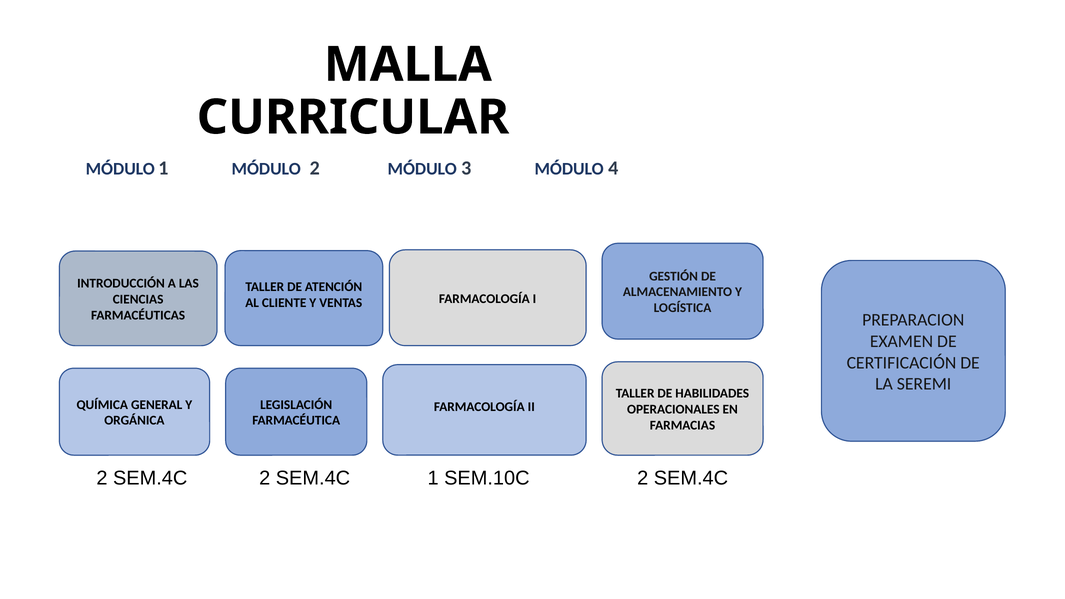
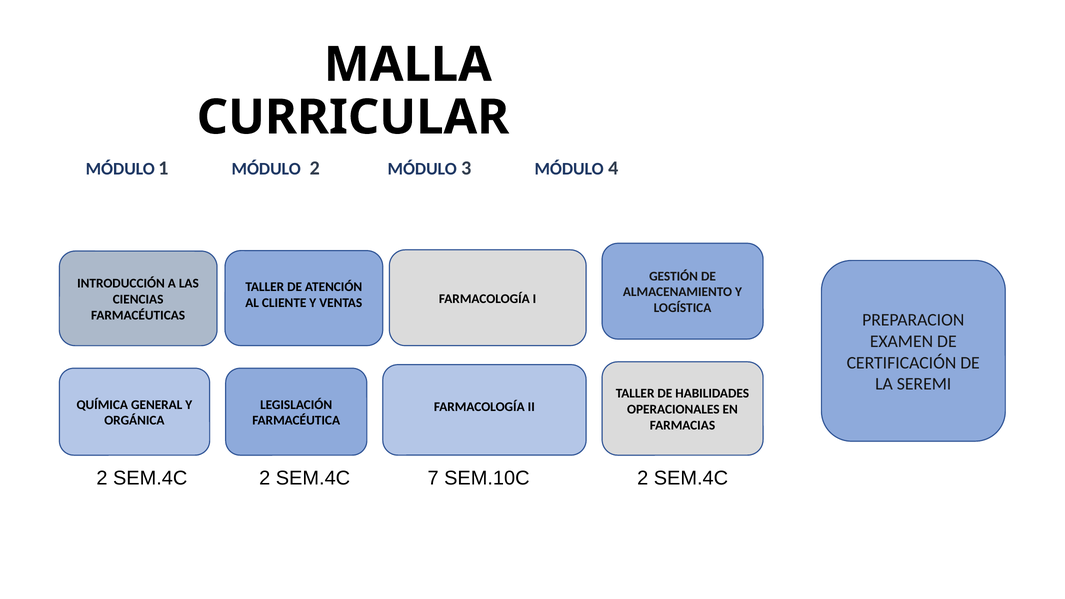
SEM.4C 1: 1 -> 7
